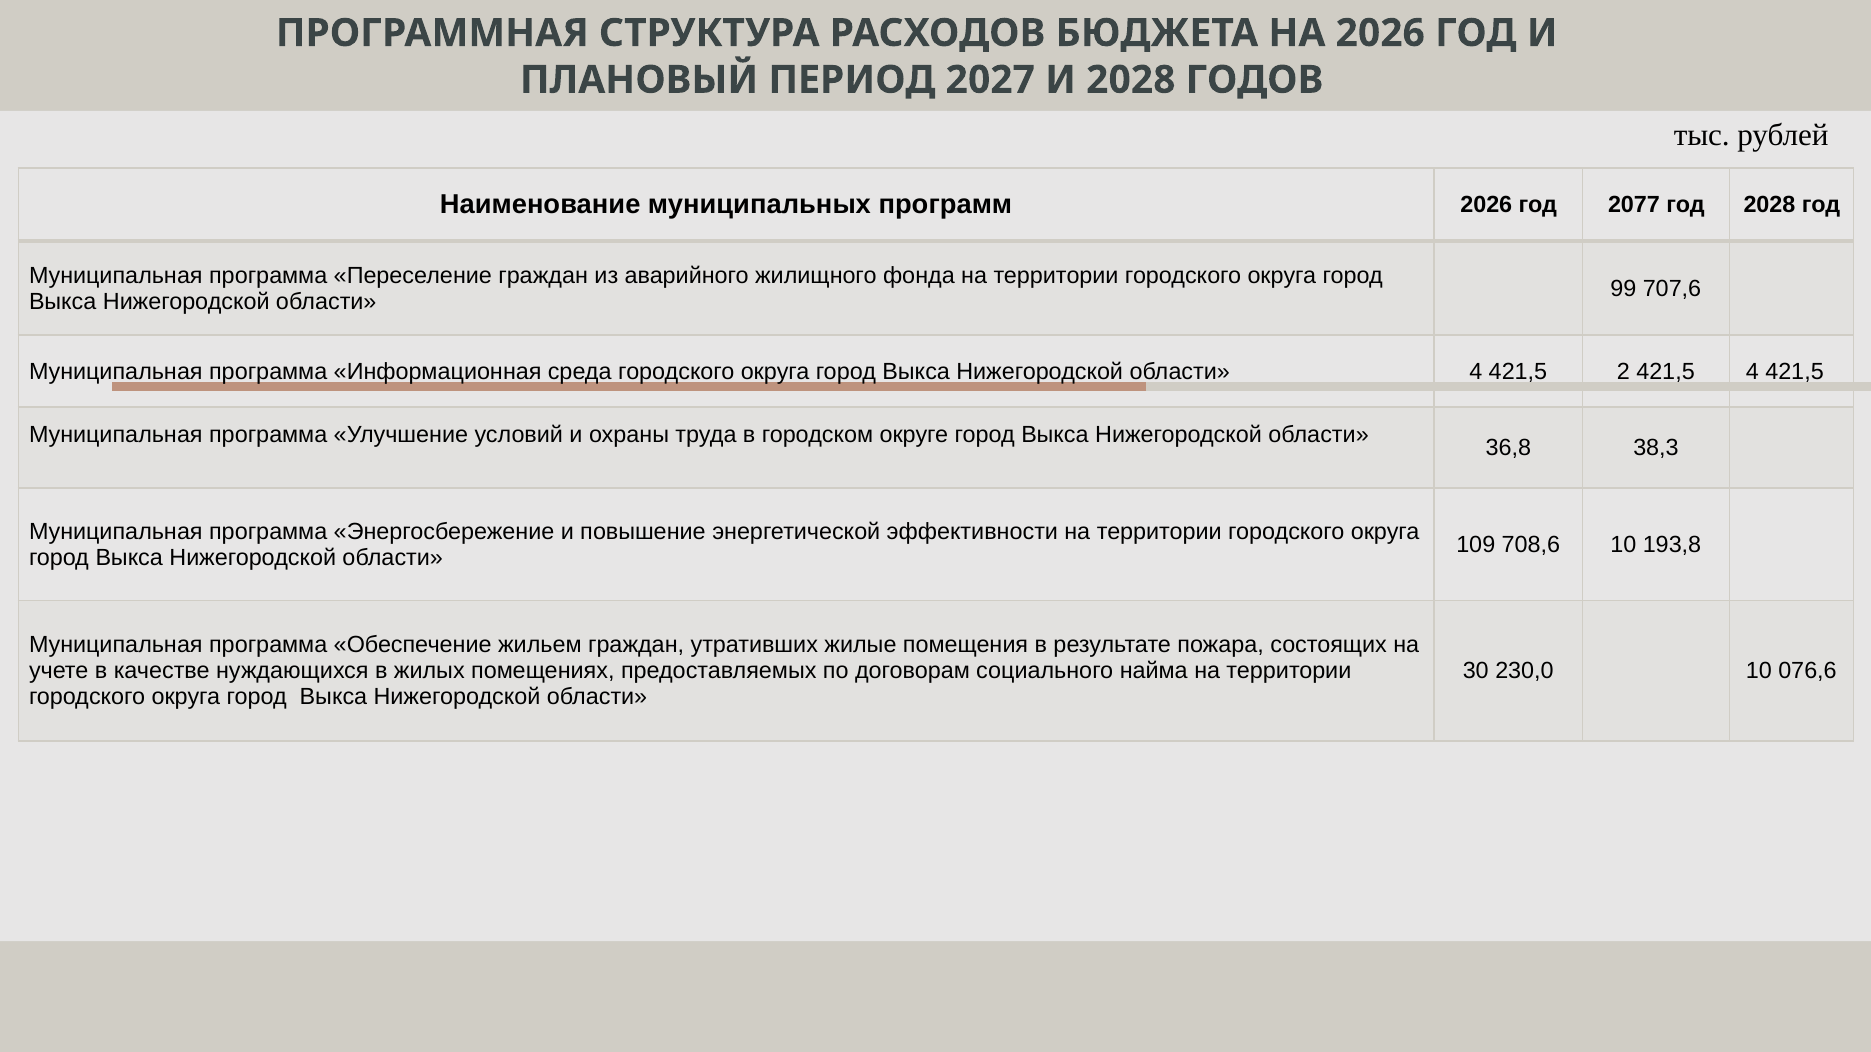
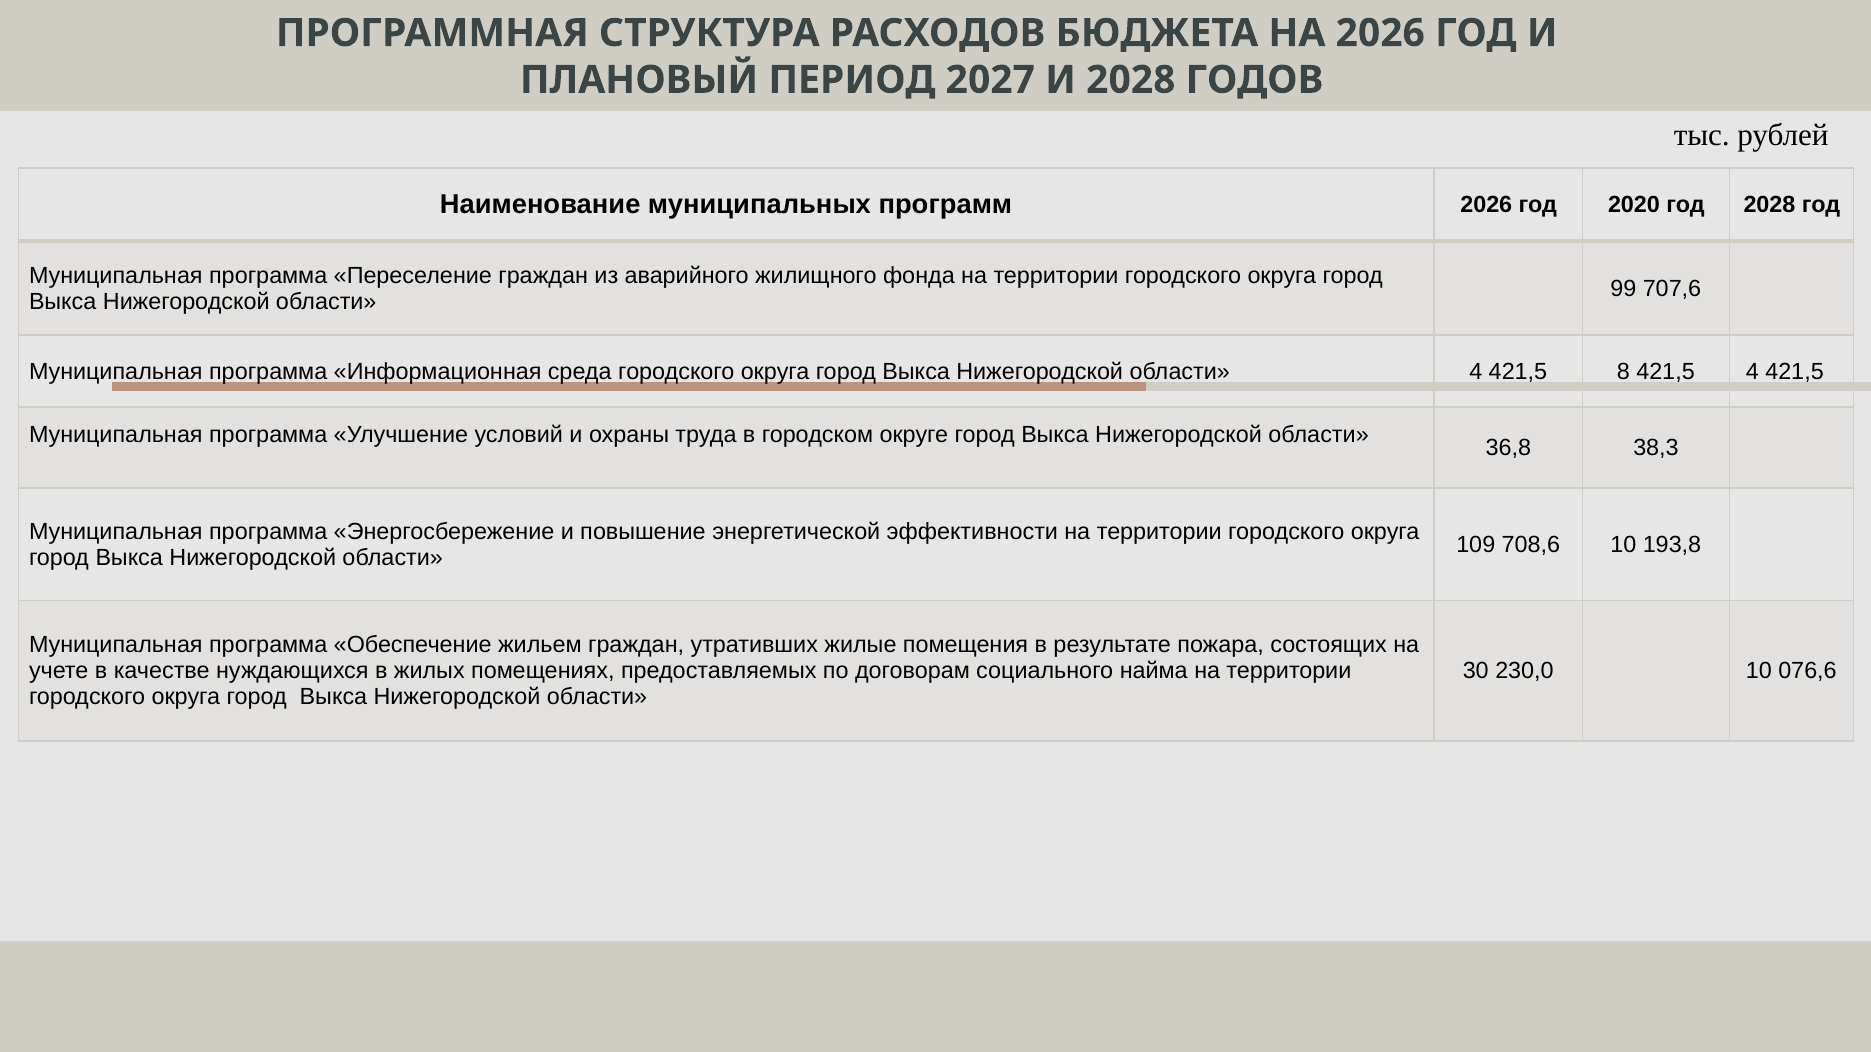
2077: 2077 -> 2020
2: 2 -> 8
